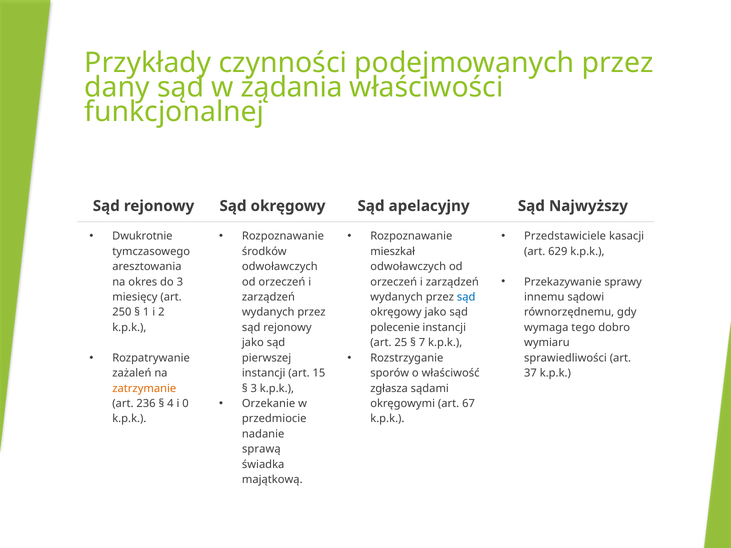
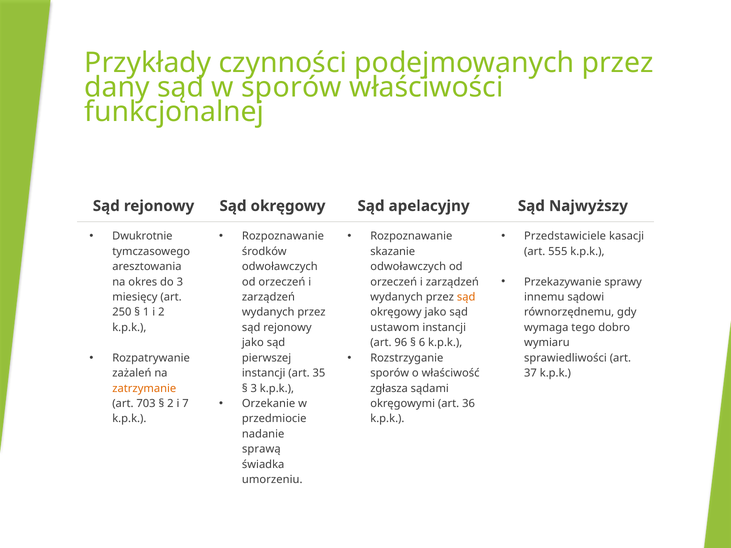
w żądania: żądania -> sporów
mieszkał: mieszkał -> skazanie
629: 629 -> 555
sąd at (466, 297) colour: blue -> orange
polecenie: polecenie -> ustawom
25: 25 -> 96
7: 7 -> 6
15: 15 -> 35
236: 236 -> 703
4 at (170, 404): 4 -> 2
0: 0 -> 7
67: 67 -> 36
majątkową: majątkową -> umorzeniu
